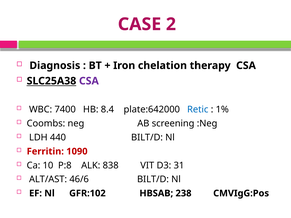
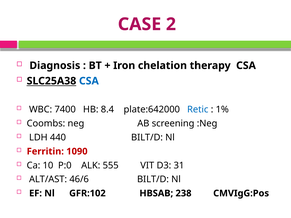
CSA at (89, 81) colour: purple -> blue
P:8: P:8 -> P:0
838: 838 -> 555
